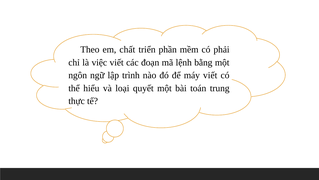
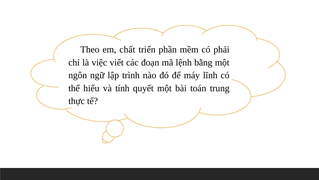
máy viết: viết -> lĩnh
loại: loại -> tính
